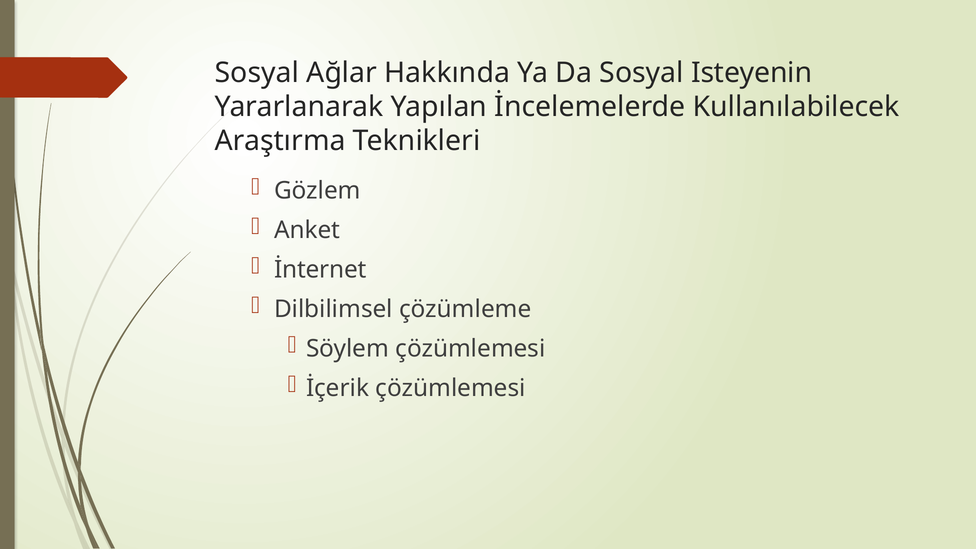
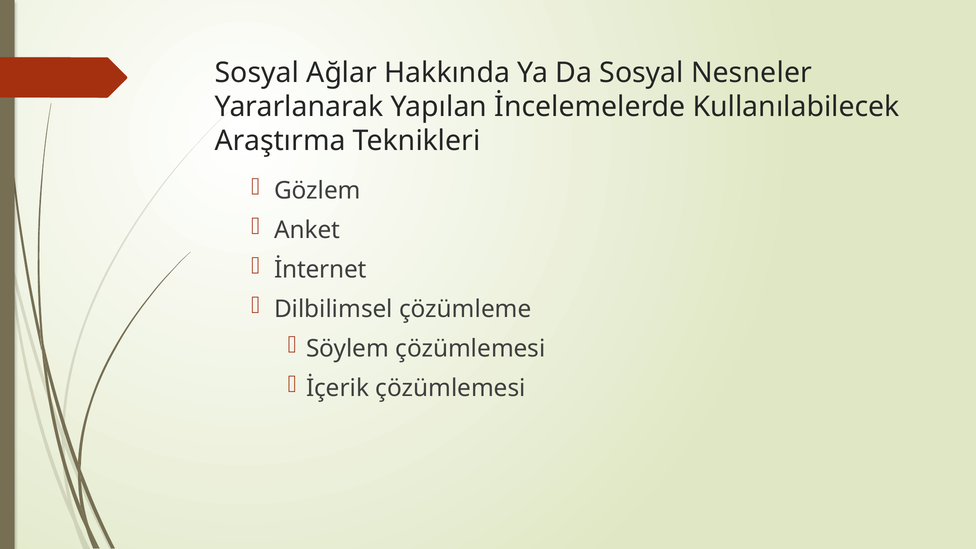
Isteyenin: Isteyenin -> Nesneler
